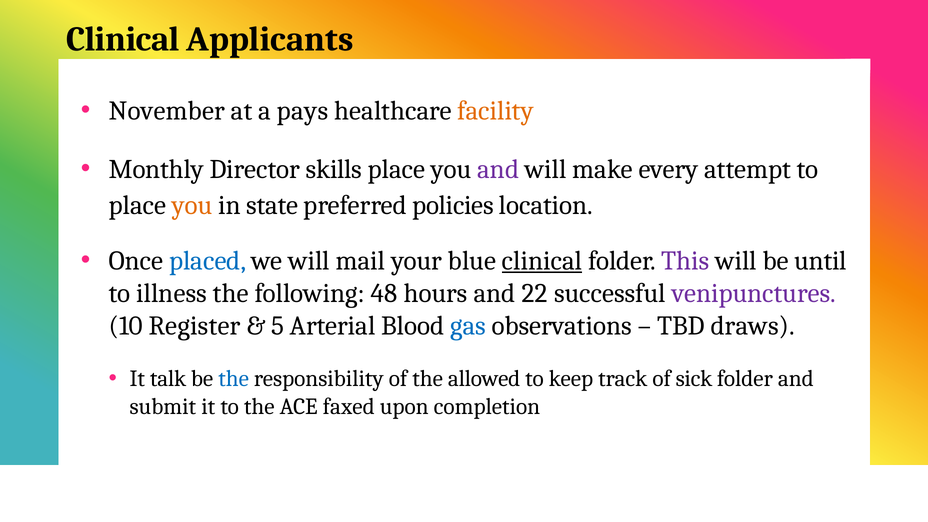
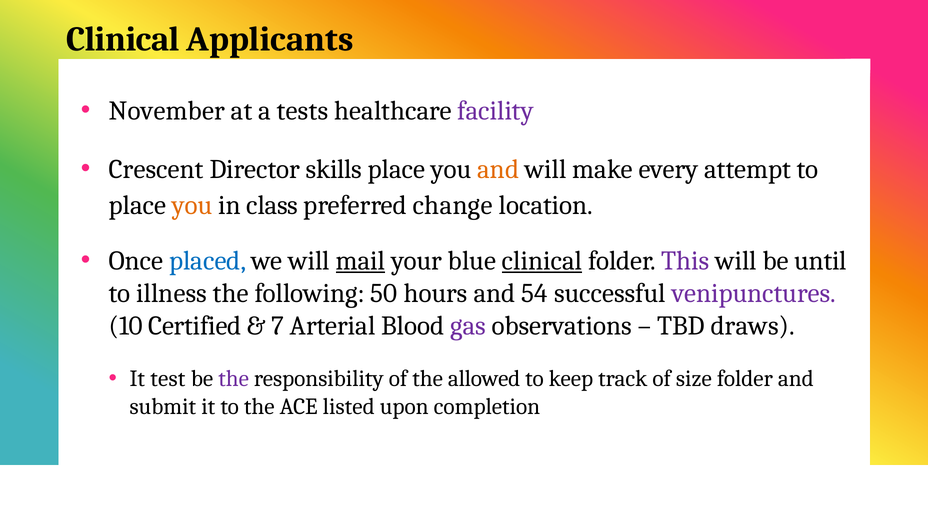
pays: pays -> tests
facility colour: orange -> purple
Monthly: Monthly -> Crescent
and at (498, 170) colour: purple -> orange
state: state -> class
policies: policies -> change
mail underline: none -> present
48: 48 -> 50
22: 22 -> 54
Register: Register -> Certified
5: 5 -> 7
gas colour: blue -> purple
talk: talk -> test
the at (234, 379) colour: blue -> purple
sick: sick -> size
faxed: faxed -> listed
